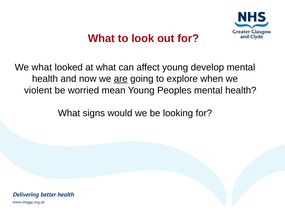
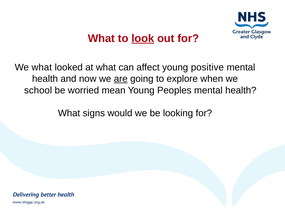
look underline: none -> present
develop: develop -> positive
violent: violent -> school
